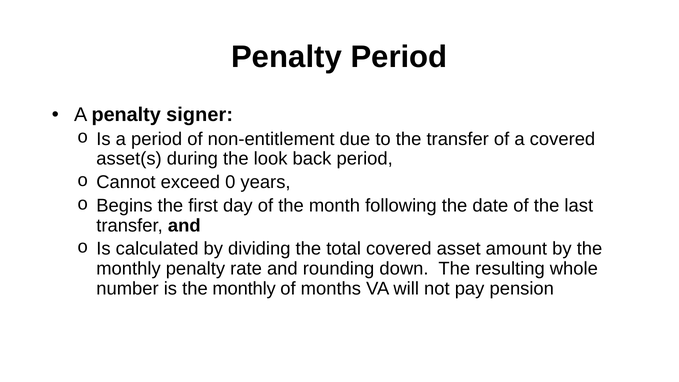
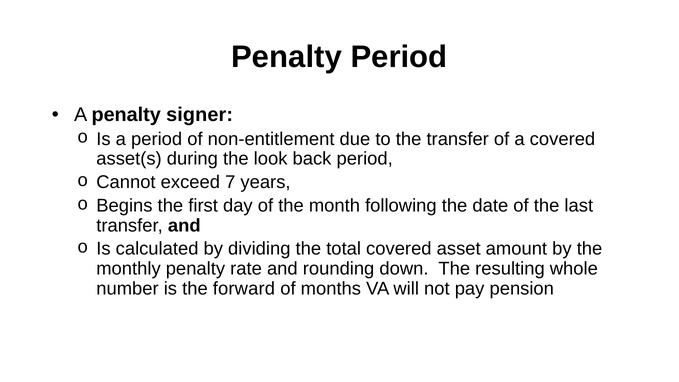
0: 0 -> 7
is the monthly: monthly -> forward
